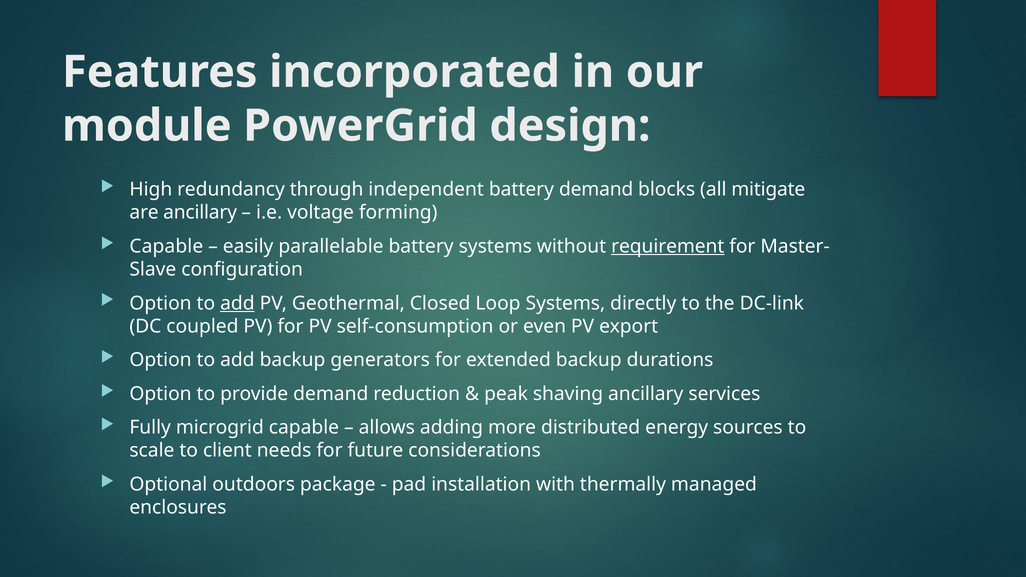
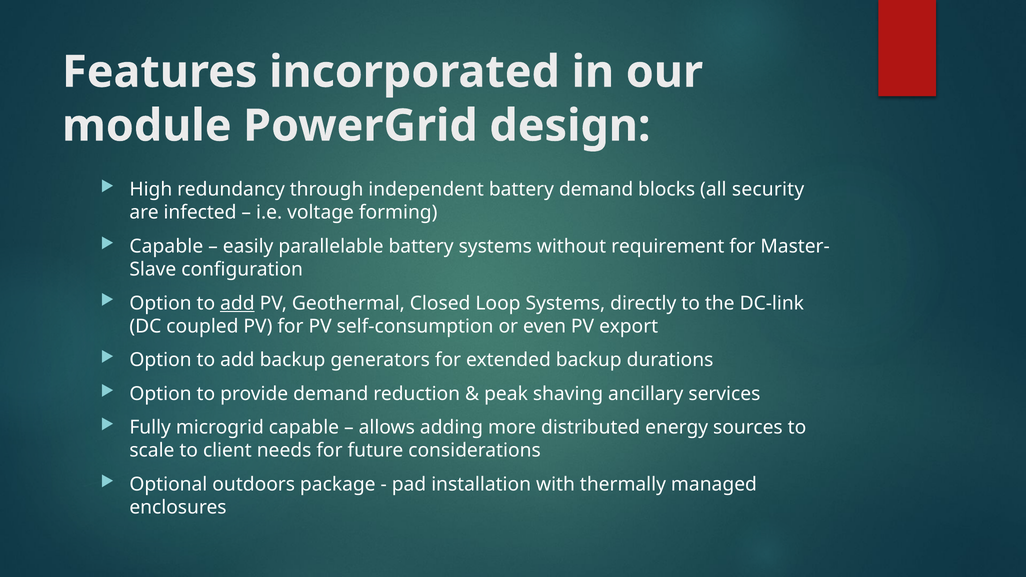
mitigate: mitigate -> security
are ancillary: ancillary -> infected
requirement underline: present -> none
